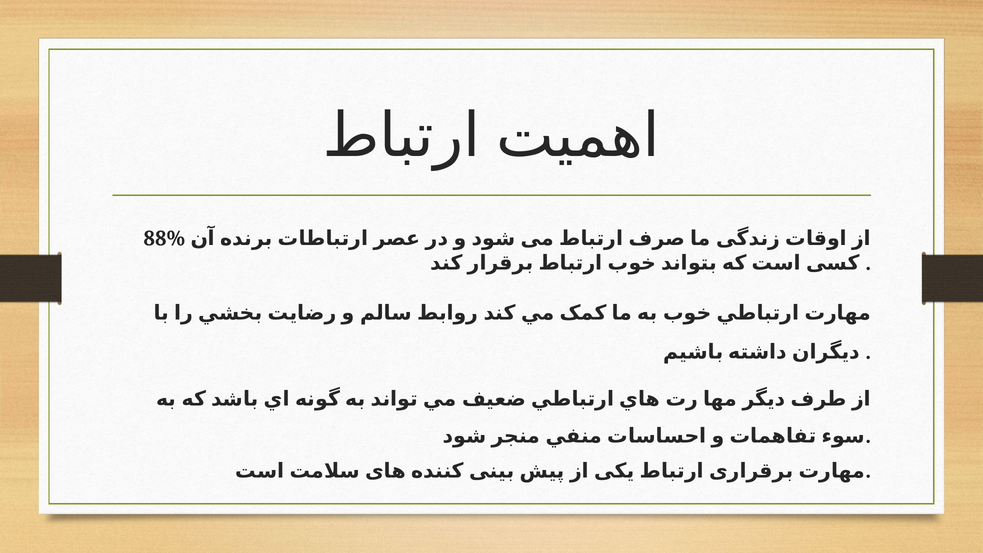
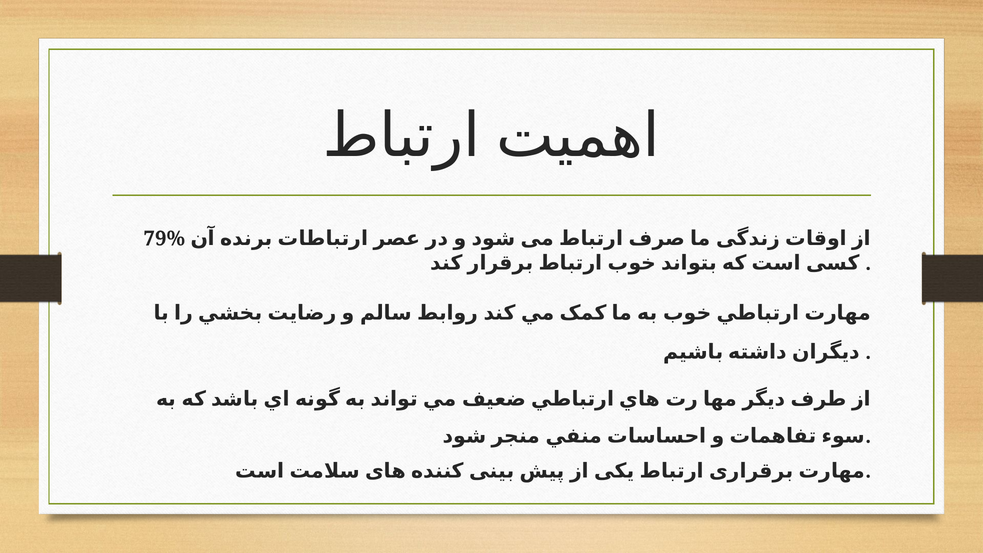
88%: 88% -> 79%
